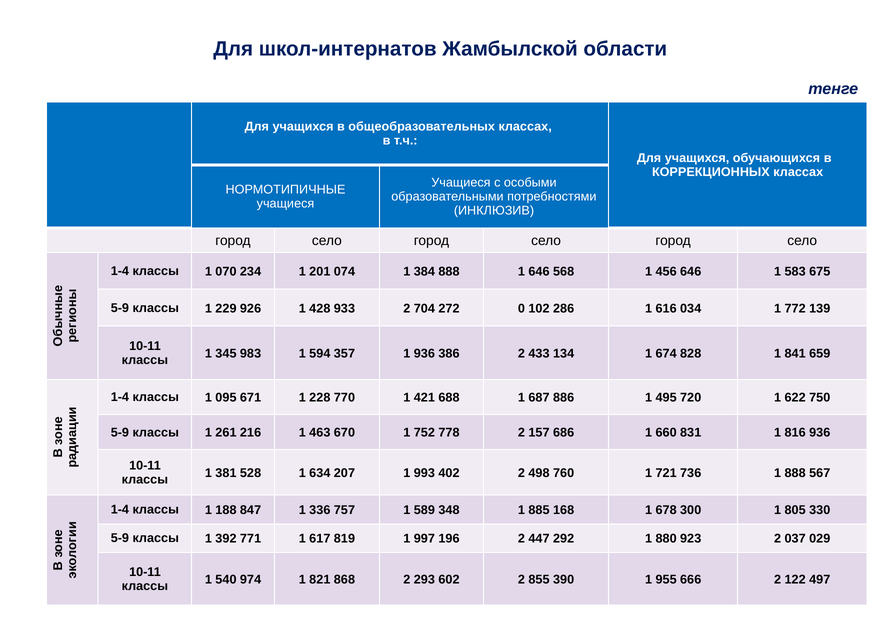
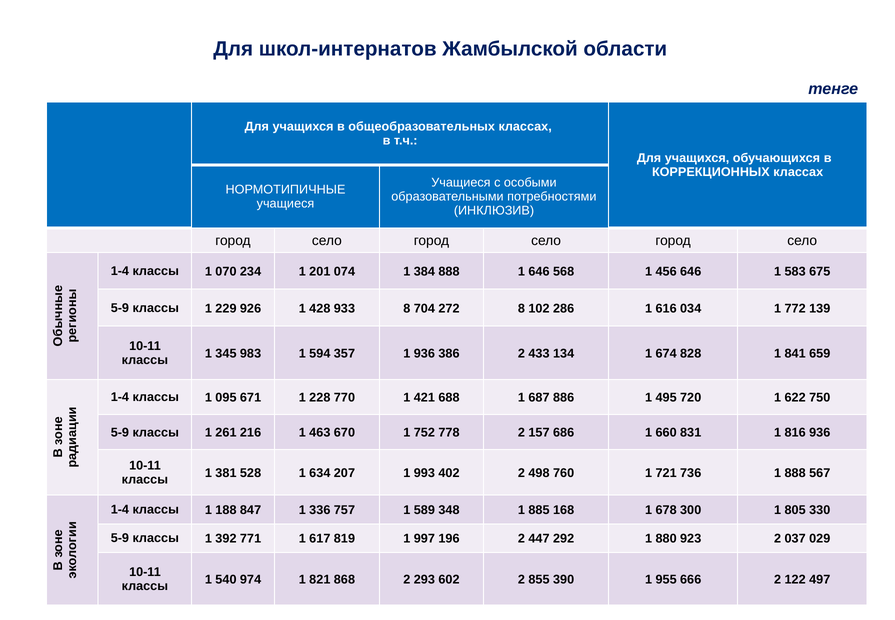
933 2: 2 -> 8
272 0: 0 -> 8
